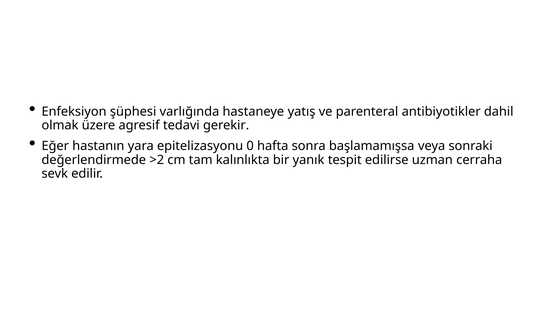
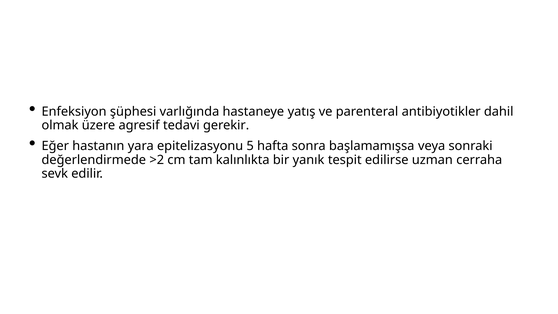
0: 0 -> 5
